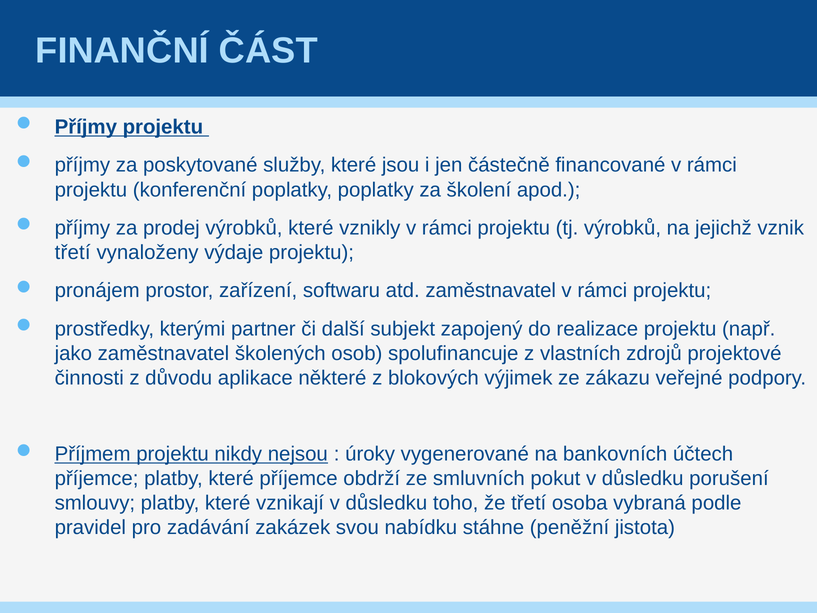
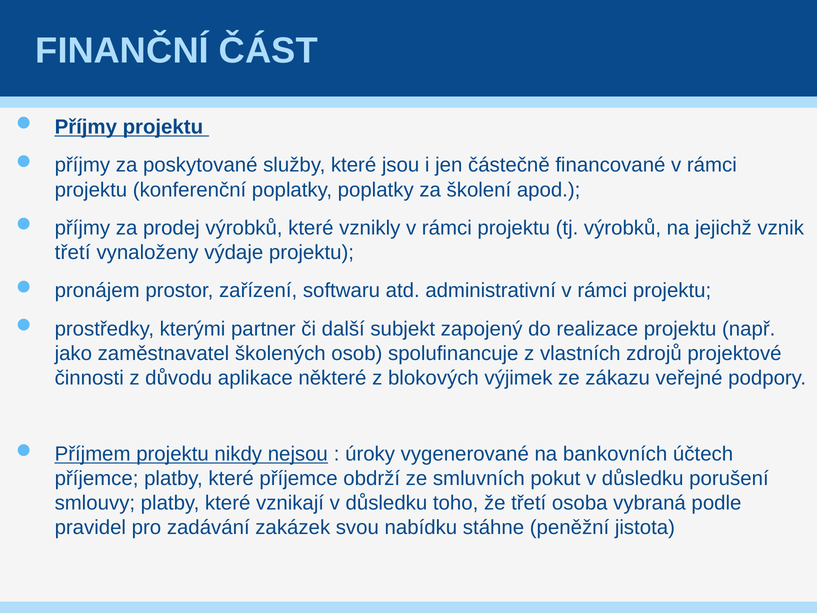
atd zaměstnavatel: zaměstnavatel -> administrativní
